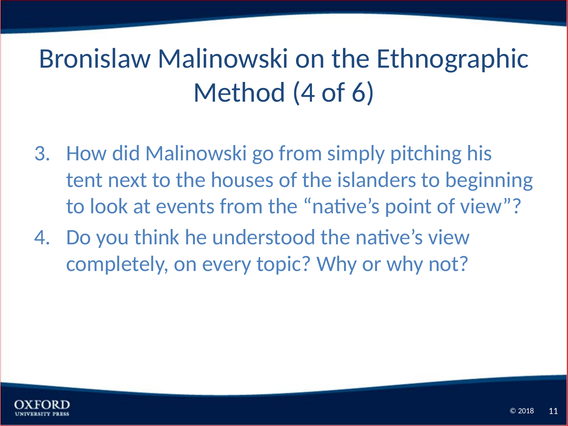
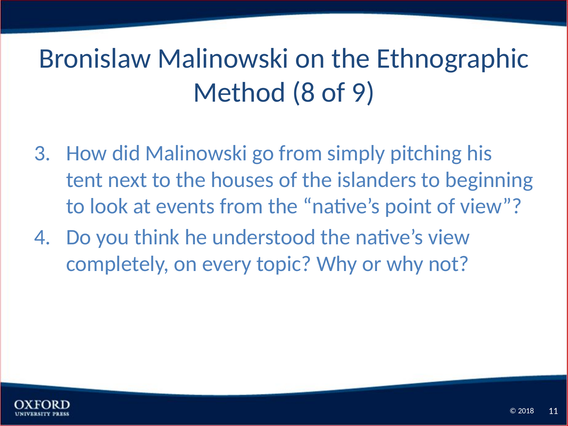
Method 4: 4 -> 8
6: 6 -> 9
